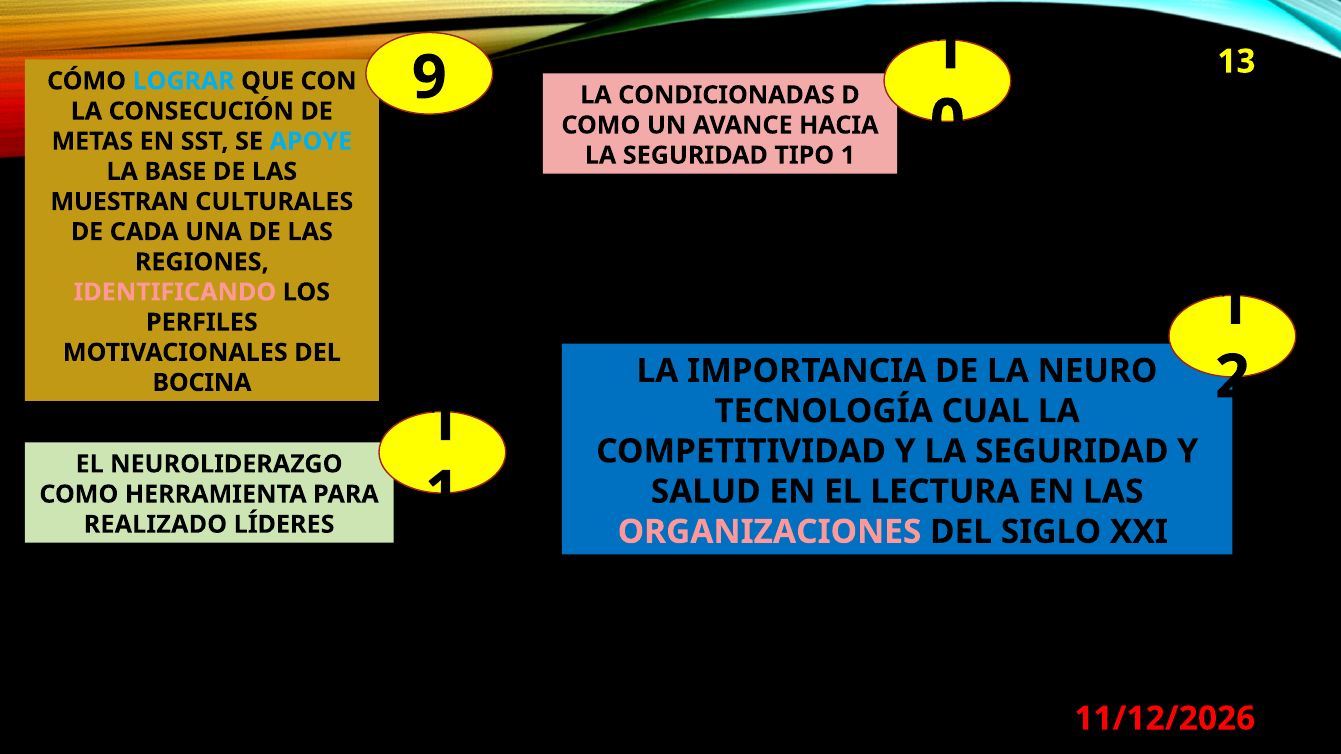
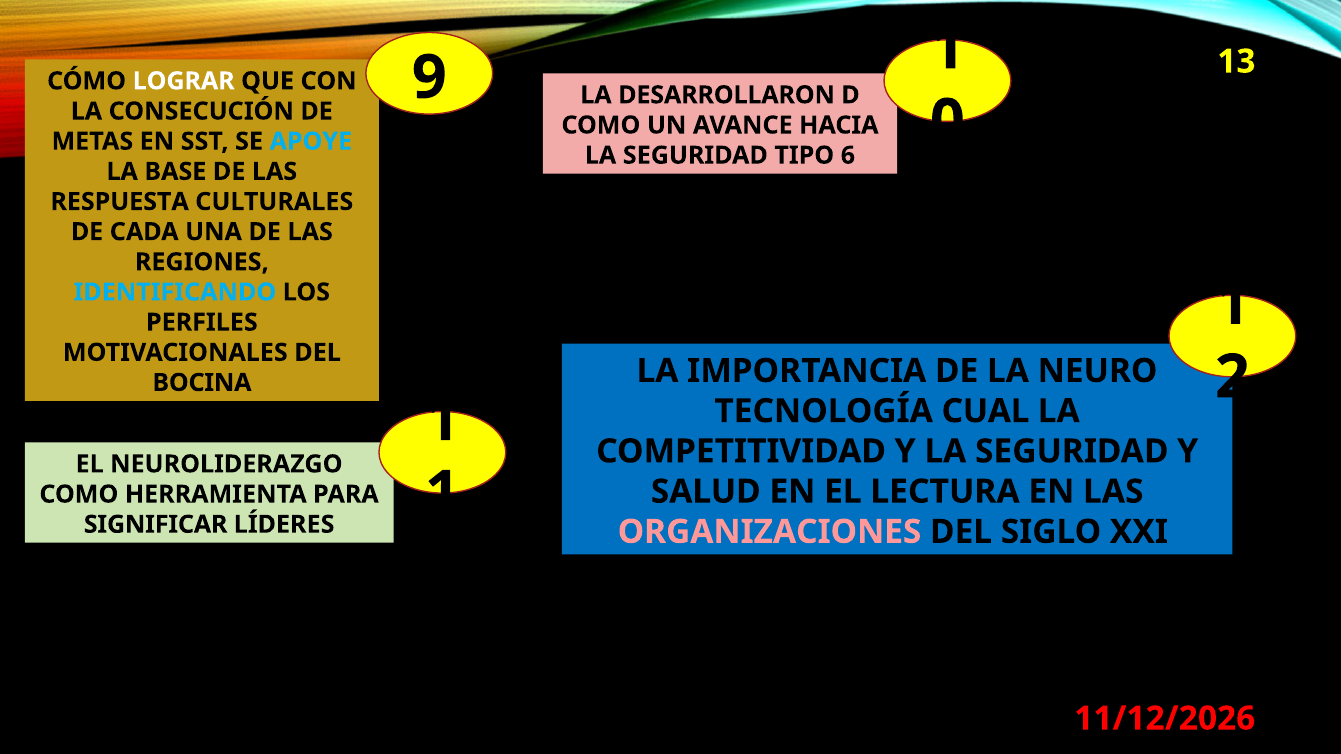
CONDICIONADAS: CONDICIONADAS -> DESARROLLARON
LOGRAR colour: light blue -> white
TIPO 1: 1 -> 6
MUESTRAN: MUESTRAN -> RESPUESTA
IDENTIFICANDO colour: pink -> light blue
REALIZADO: REALIZADO -> SIGNIFICAR
